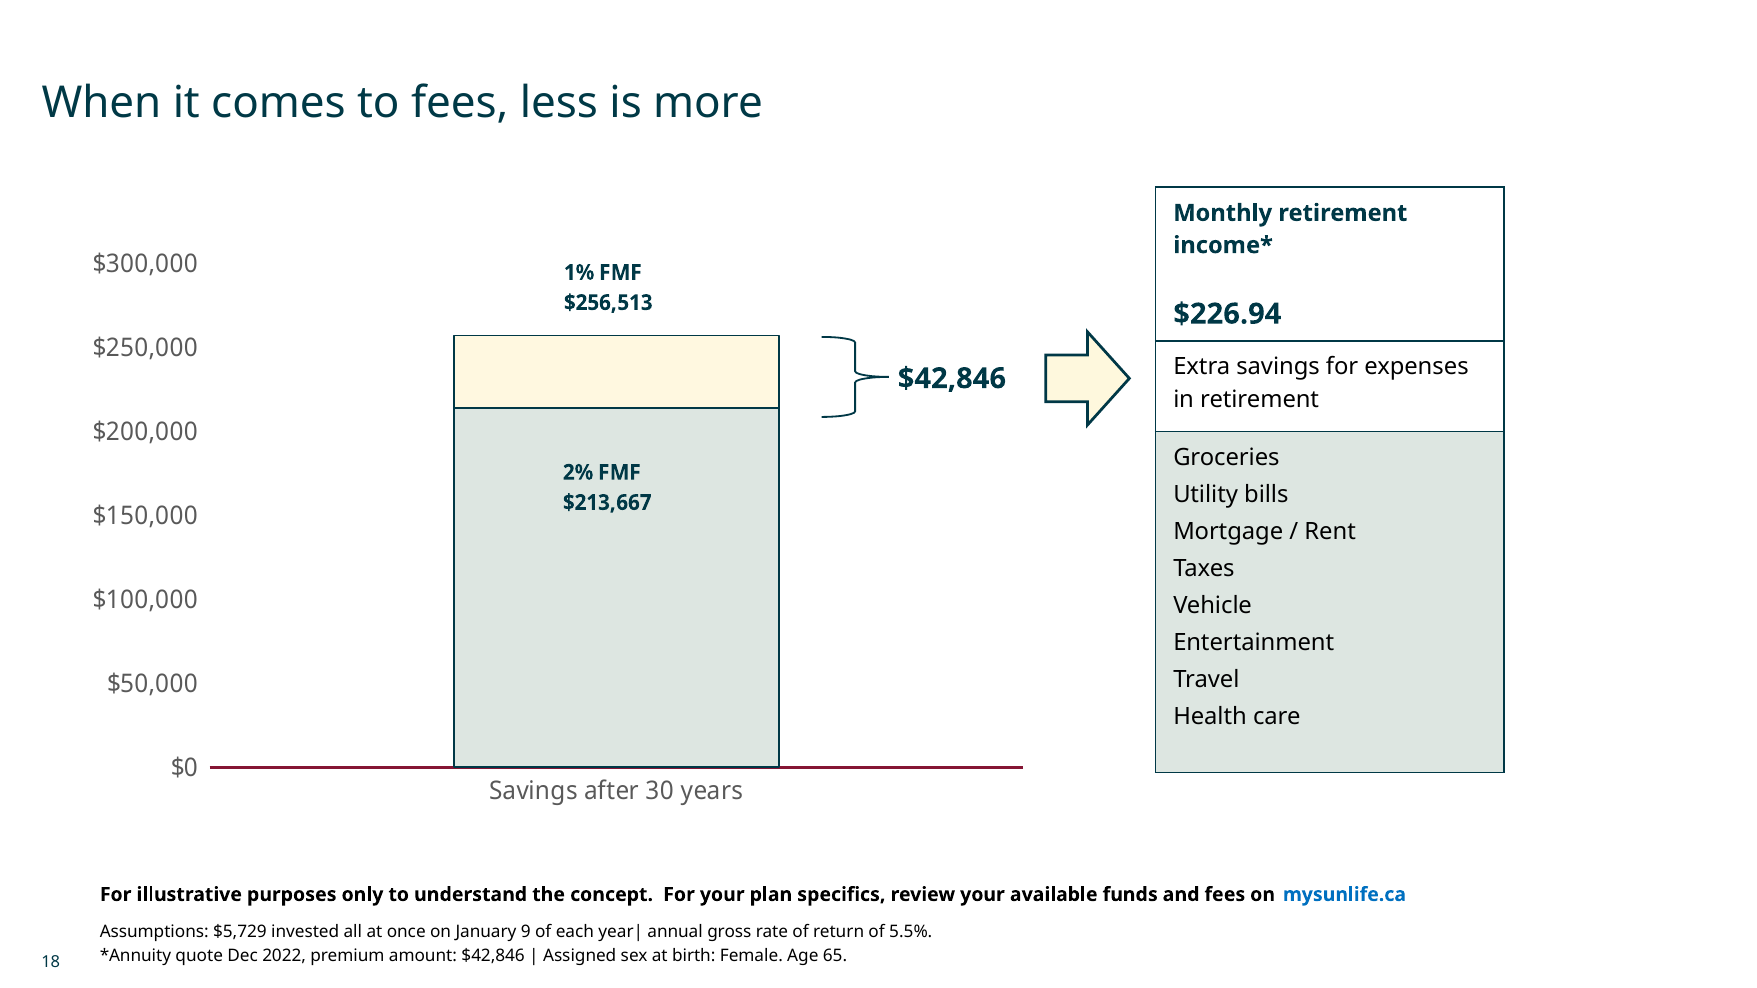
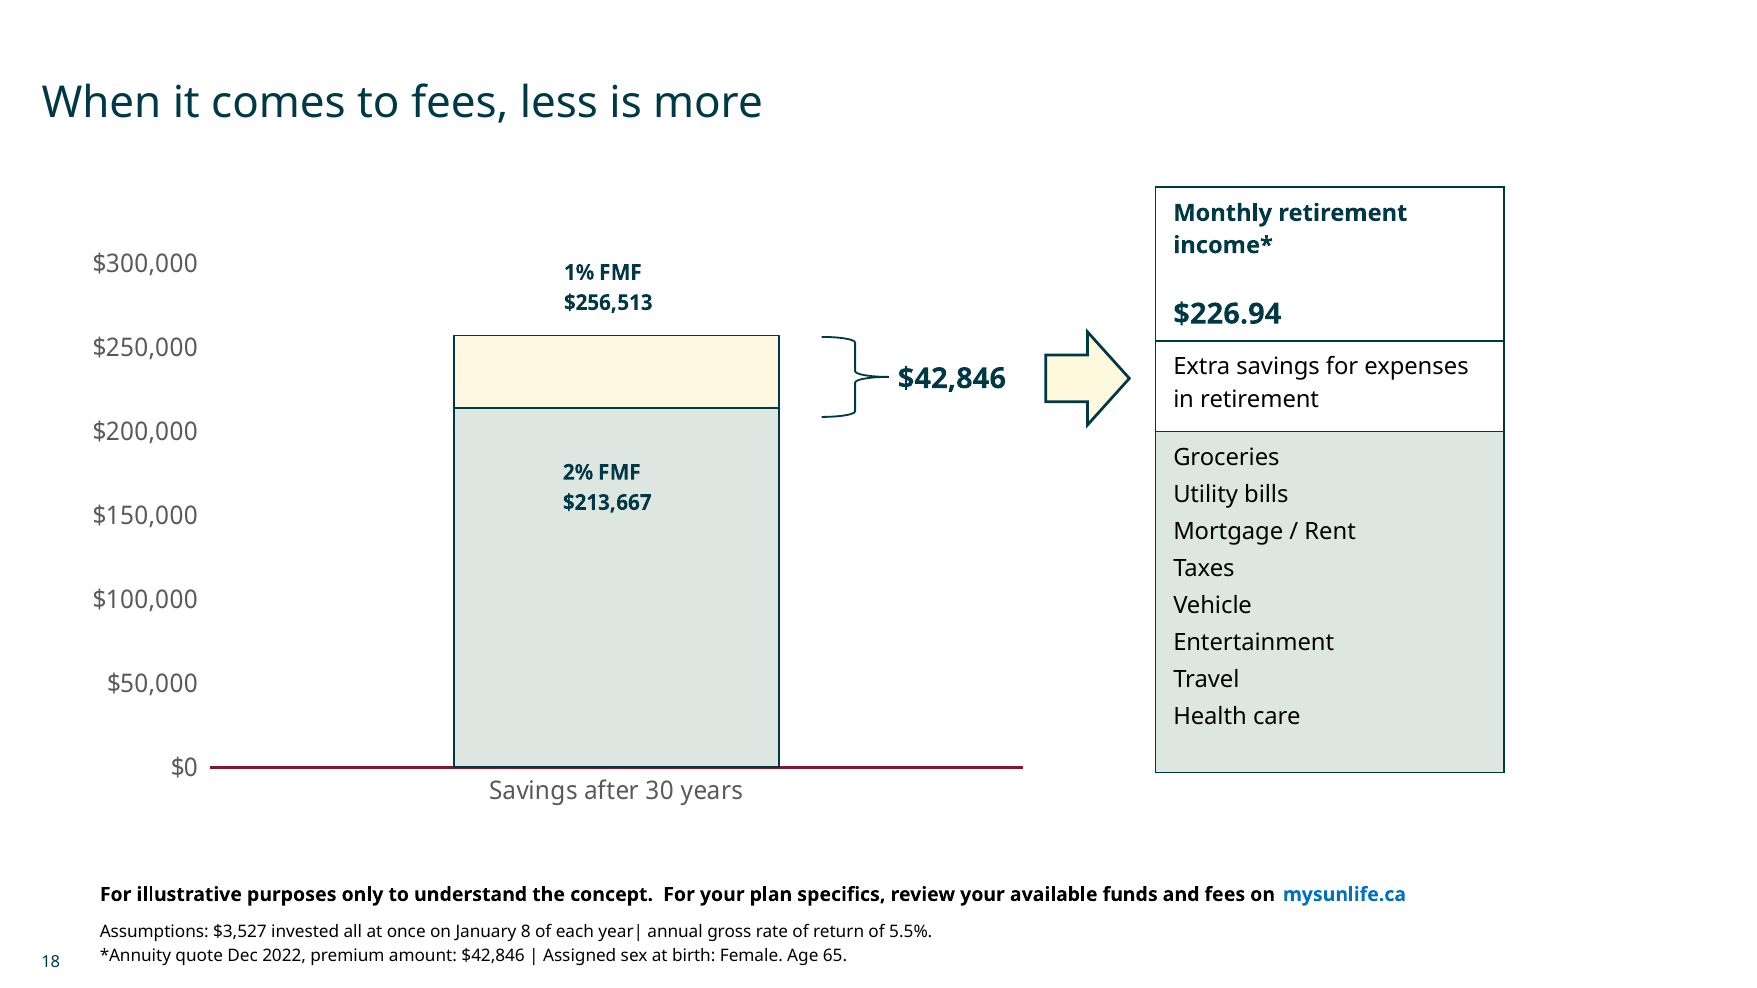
$5,729: $5,729 -> $3,527
9: 9 -> 8
